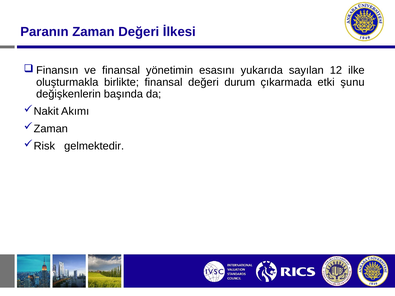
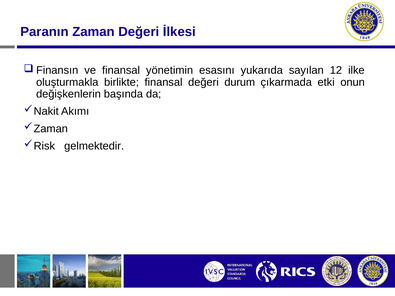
şunu: şunu -> onun
